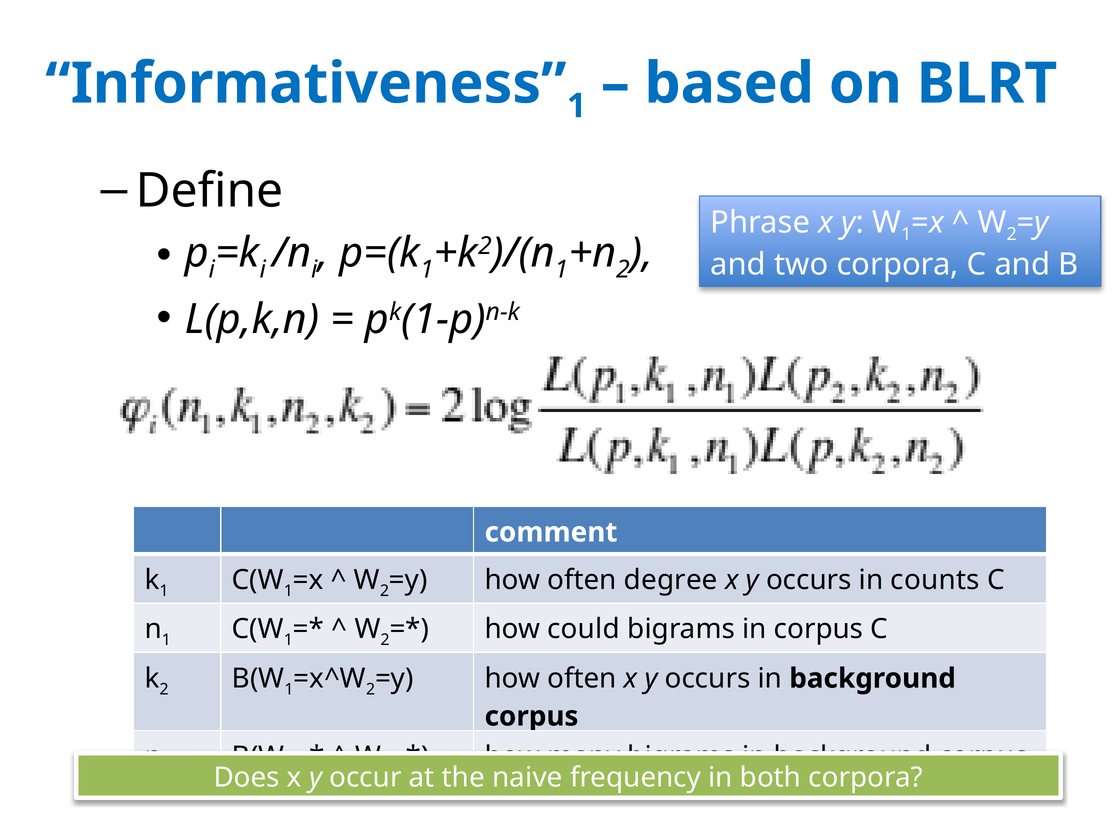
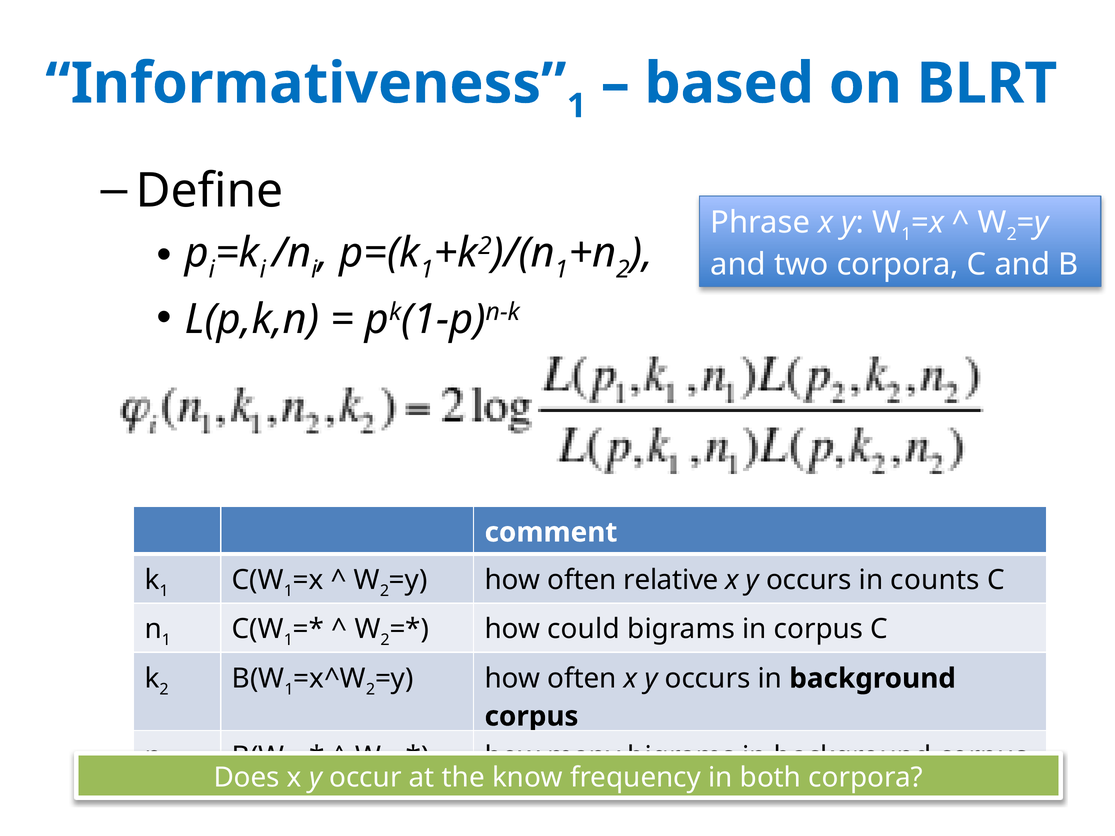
degree: degree -> relative
naive: naive -> know
